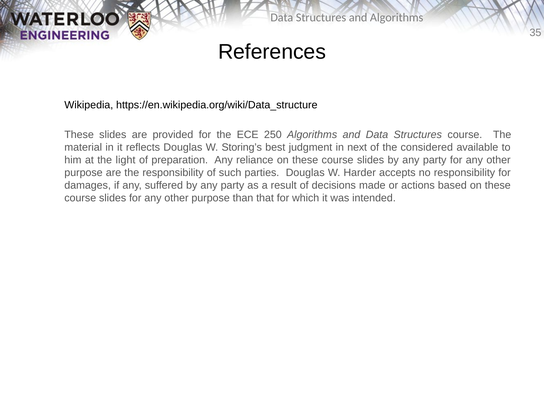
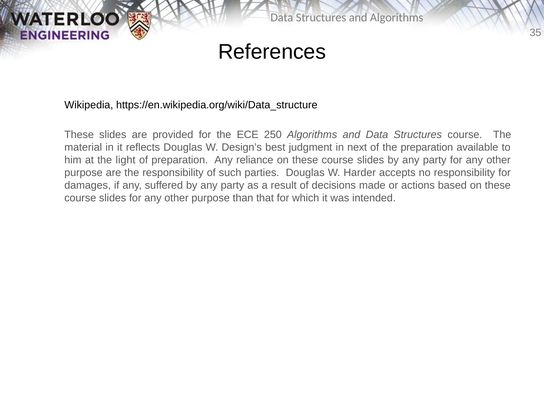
Storing’s: Storing’s -> Design’s
the considered: considered -> preparation
